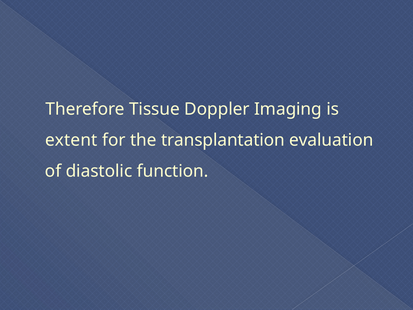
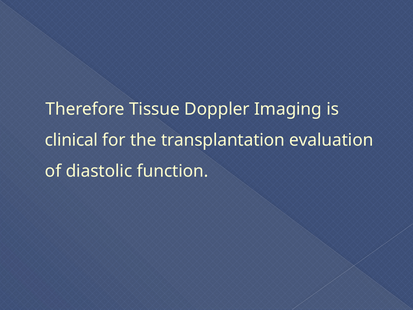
extent: extent -> clinical
